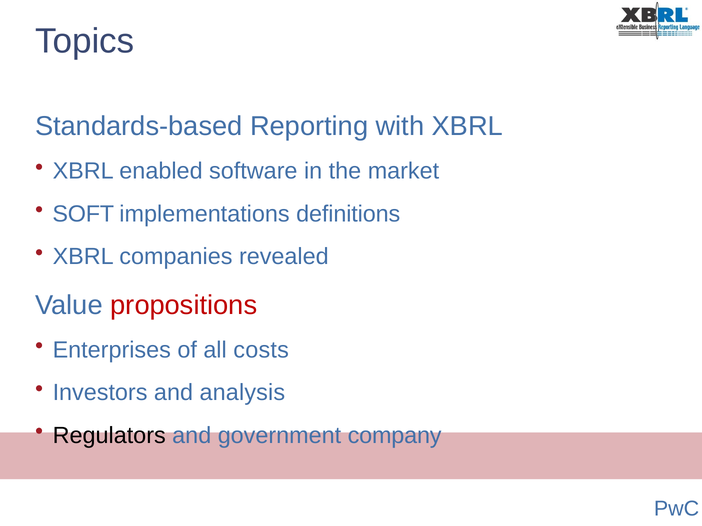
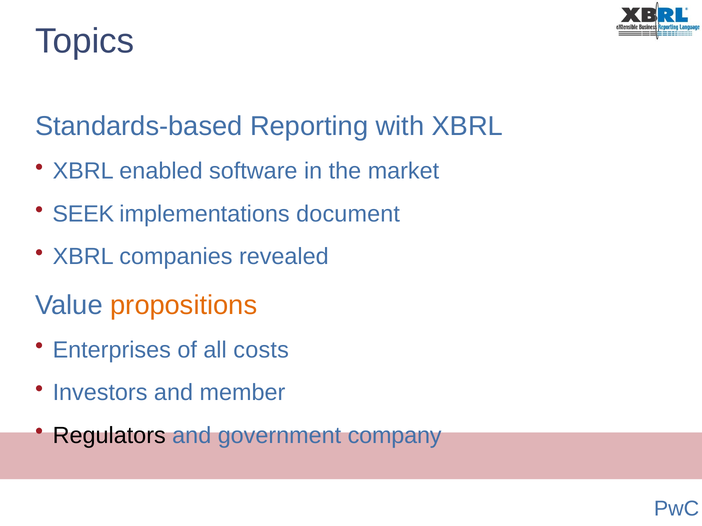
SOFT: SOFT -> SEEK
definitions: definitions -> document
propositions colour: red -> orange
analysis: analysis -> member
